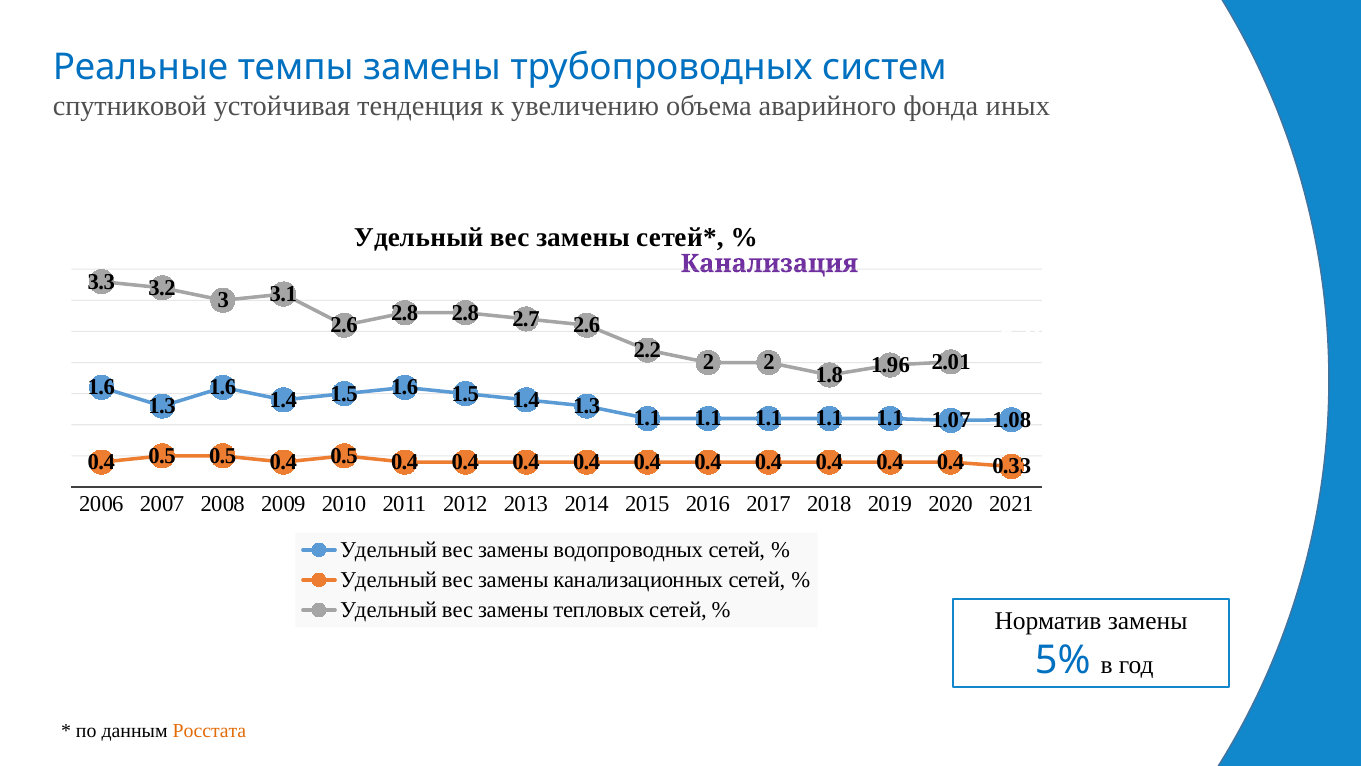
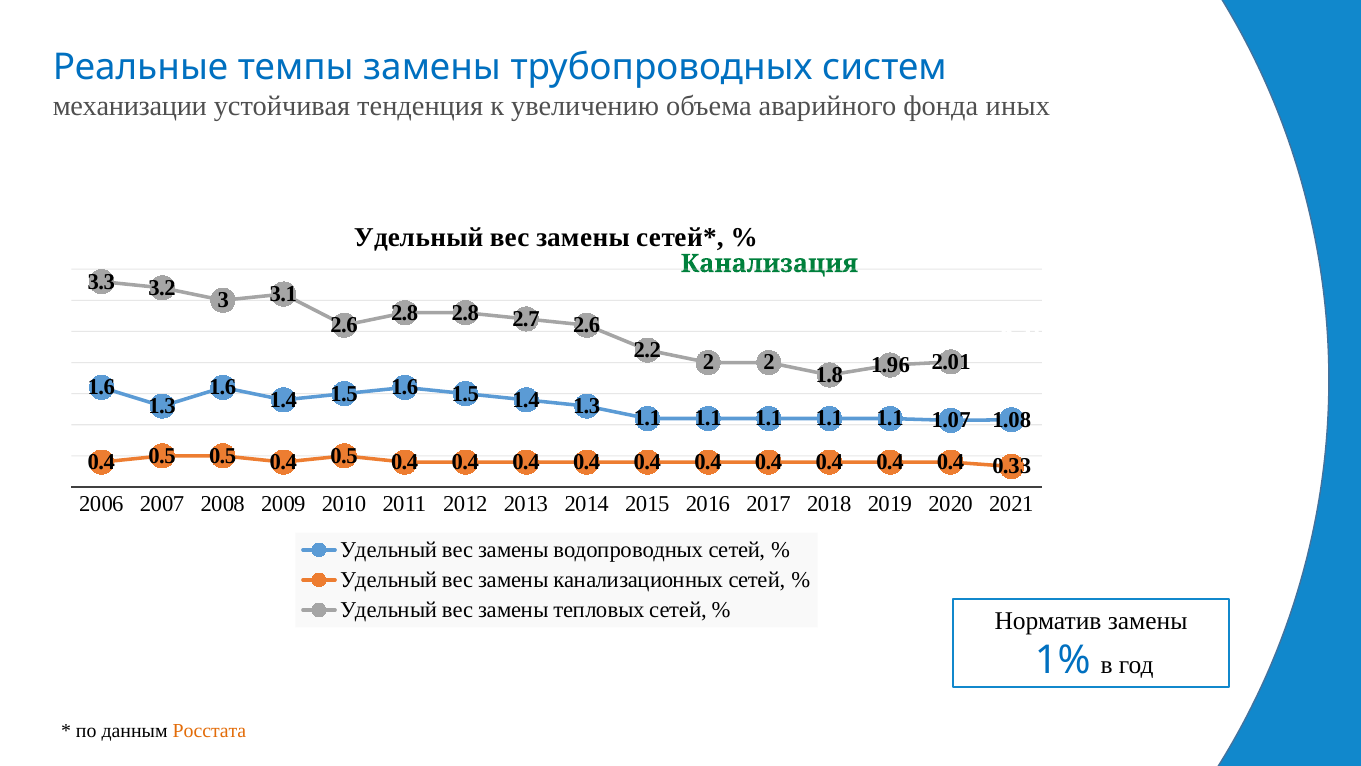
спутниковой: спутниковой -> механизации
Канализация at (769, 263) colour: purple -> green
5%: 5% -> 1%
